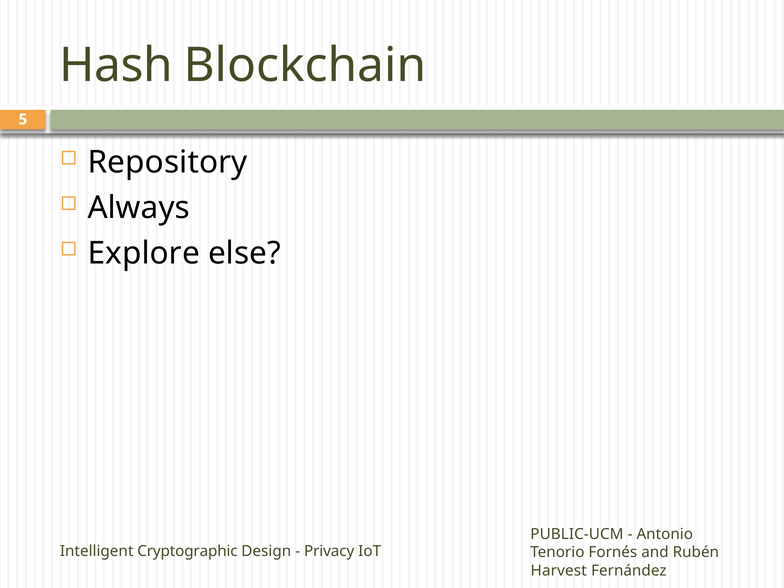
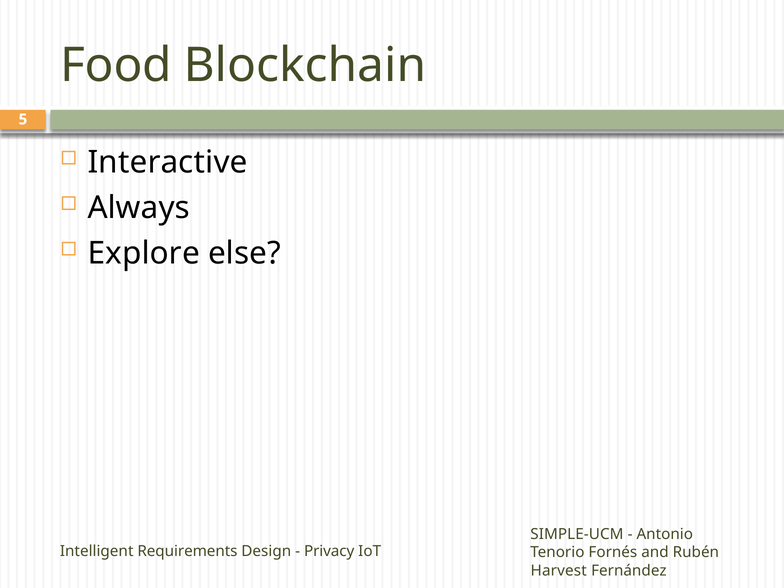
Hash: Hash -> Food
Repository: Repository -> Interactive
PUBLIC-UCM: PUBLIC-UCM -> SIMPLE-UCM
Cryptographic: Cryptographic -> Requirements
